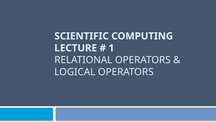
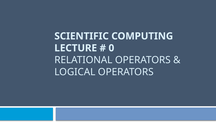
1: 1 -> 0
